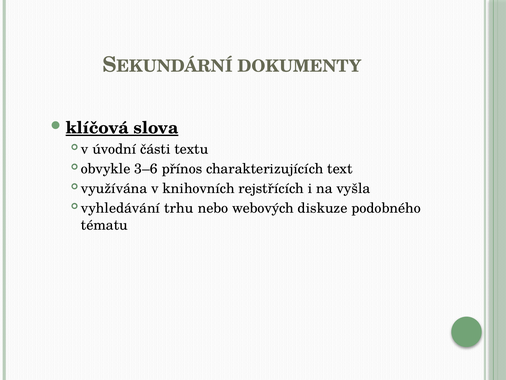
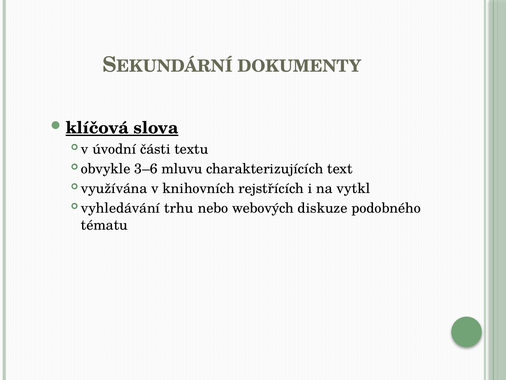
přínos: přínos -> mluvu
vyšla: vyšla -> vytkl
